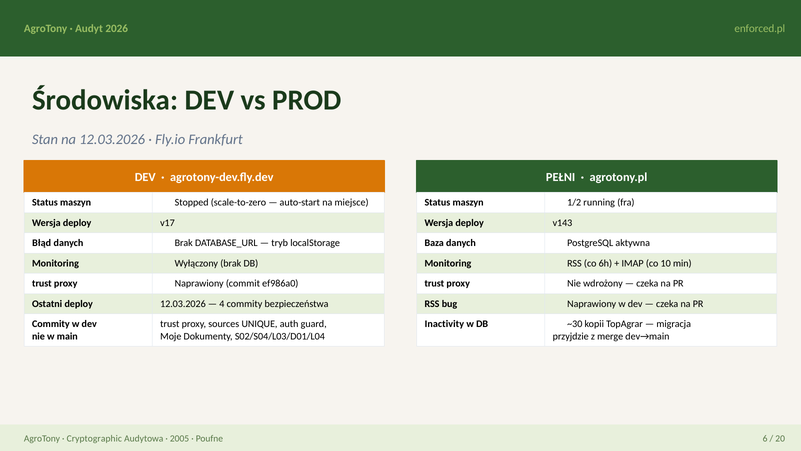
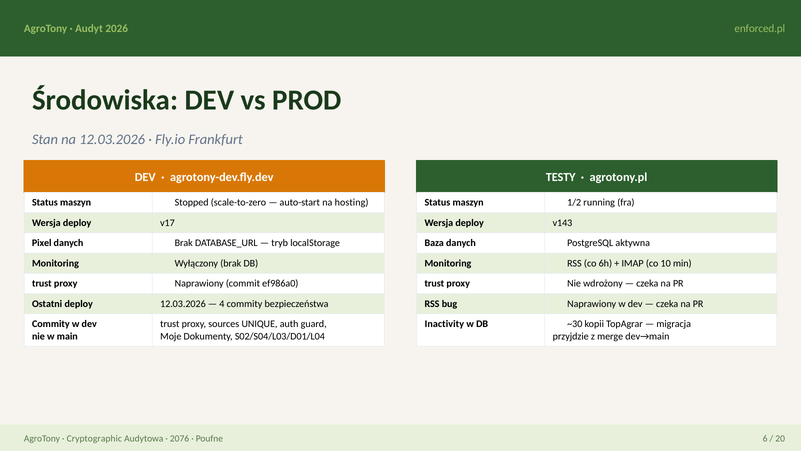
PEŁNI: PEŁNI -> TESTY
miejsce: miejsce -> hosting
Błąd: Błąd -> Pixel
2005: 2005 -> 2076
